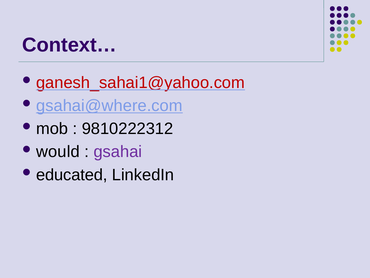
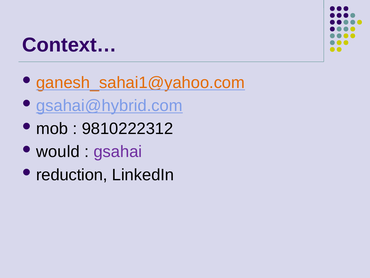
ganesh_sahai1@yahoo.com colour: red -> orange
gsahai@where.com: gsahai@where.com -> gsahai@hybrid.com
educated: educated -> reduction
